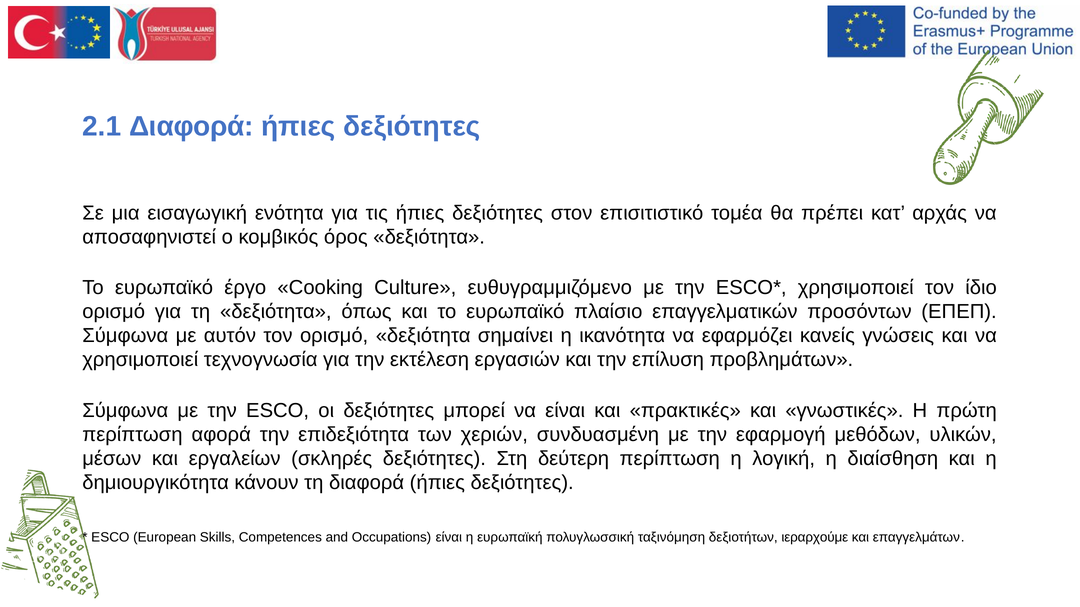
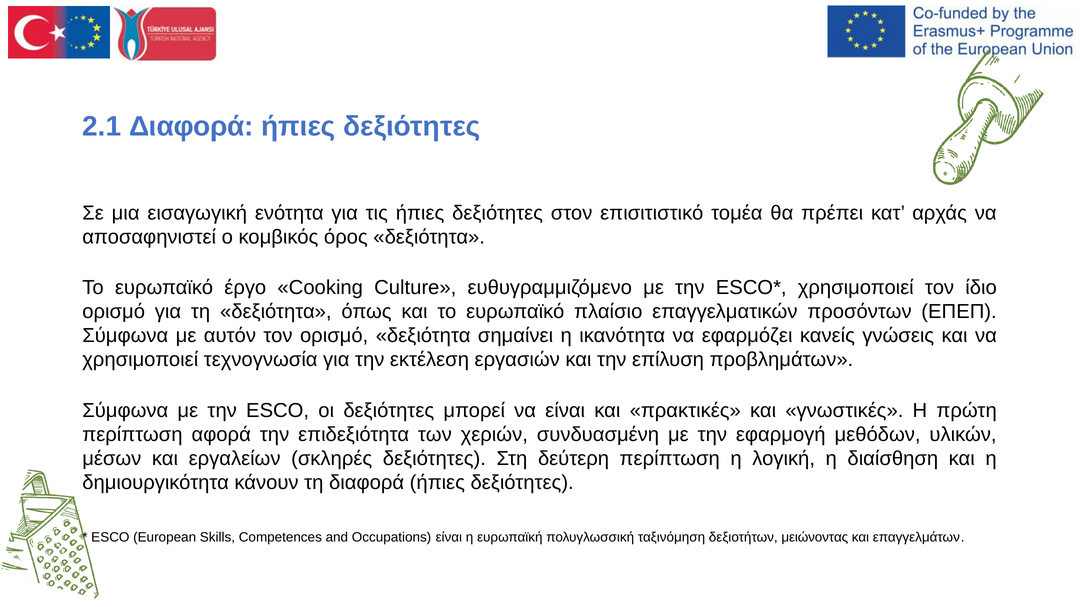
ιεραρχούμε: ιεραρχούμε -> μειώνοντας
